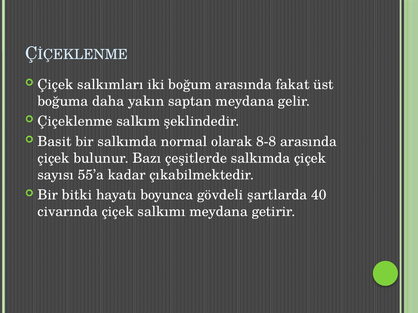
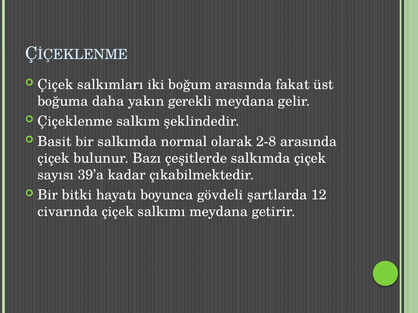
saptan: saptan -> gerekli
8-8: 8-8 -> 2-8
55’a: 55’a -> 39’a
40: 40 -> 12
